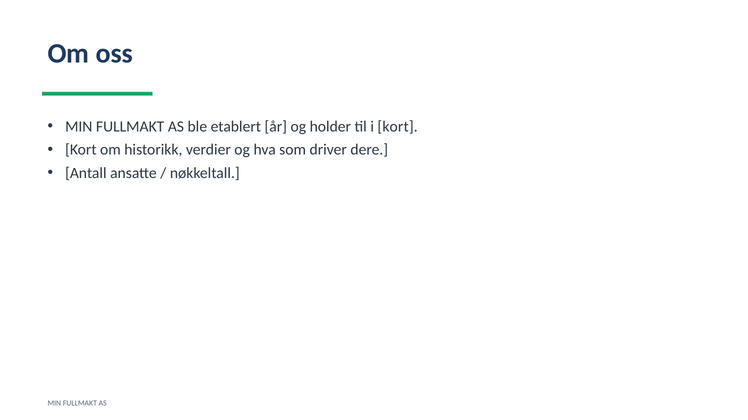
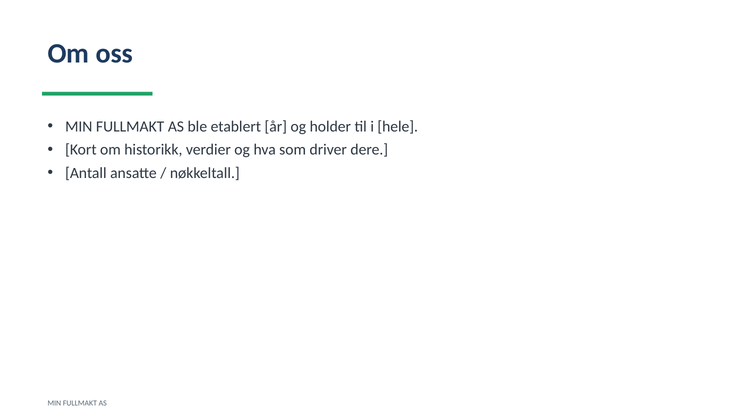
i kort: kort -> hele
